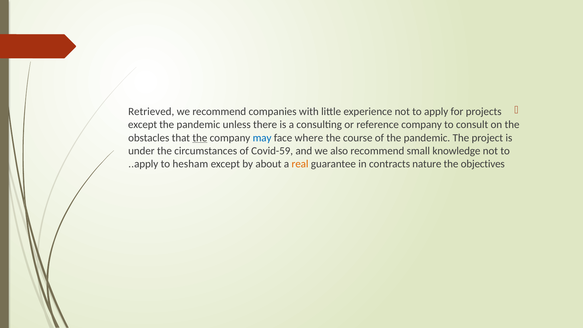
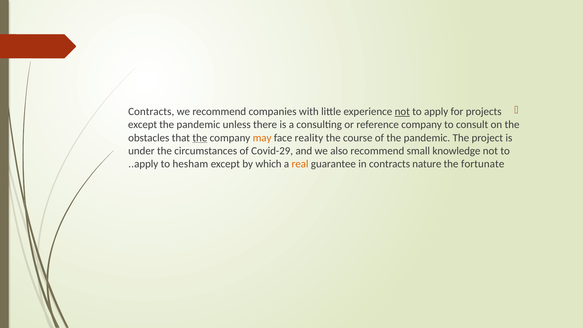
Retrieved at (151, 112): Retrieved -> Contracts
not at (402, 112) underline: none -> present
may colour: blue -> orange
where: where -> reality
Covid-59: Covid-59 -> Covid-29
about: about -> which
objectives: objectives -> fortunate
